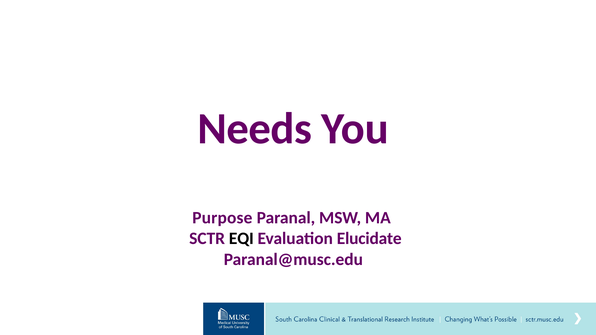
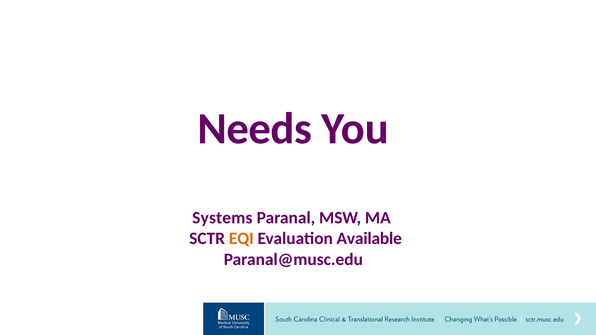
Purpose: Purpose -> Systems
EQI colour: black -> orange
Elucidate: Elucidate -> Available
